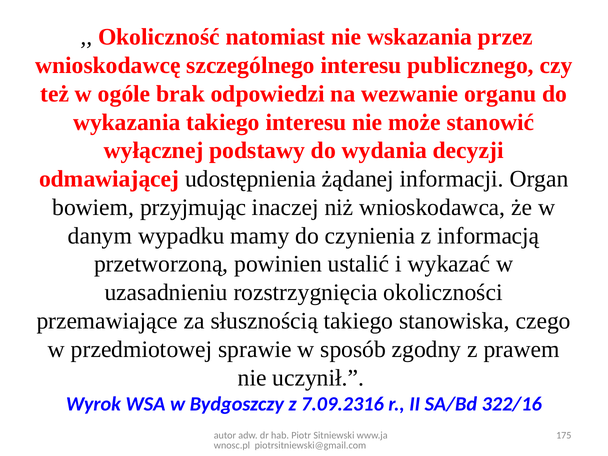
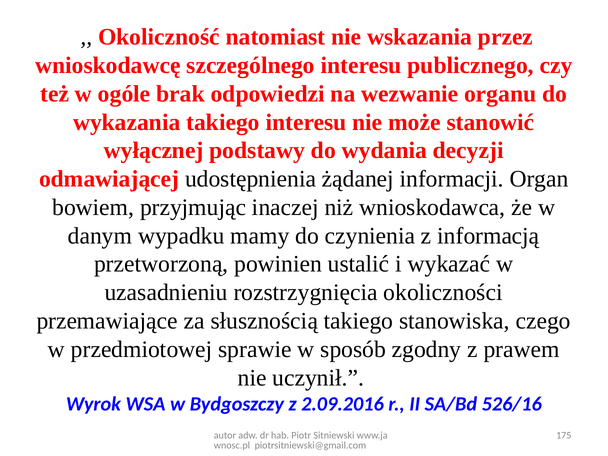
7.09.2316: 7.09.2316 -> 2.09.2016
322/16: 322/16 -> 526/16
